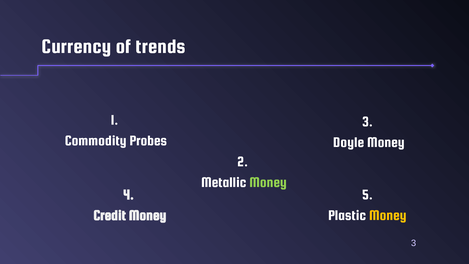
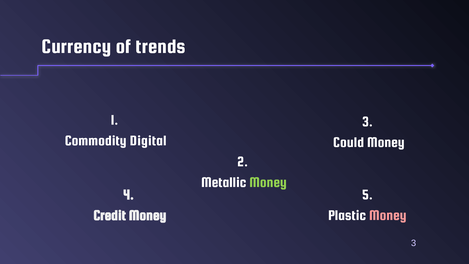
Probes: Probes -> Digital
Doyle: Doyle -> Could
Money at (388, 215) colour: yellow -> pink
